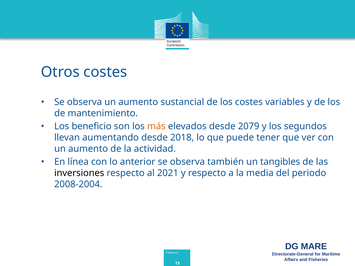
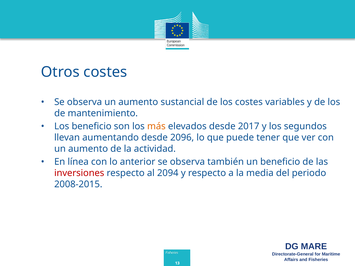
2079: 2079 -> 2017
2018: 2018 -> 2096
un tangibles: tangibles -> beneficio
inversiones colour: black -> red
2021: 2021 -> 2094
2008-2004: 2008-2004 -> 2008-2015
